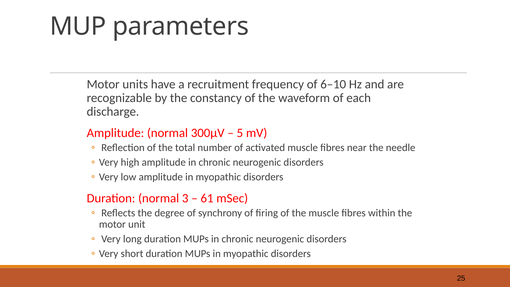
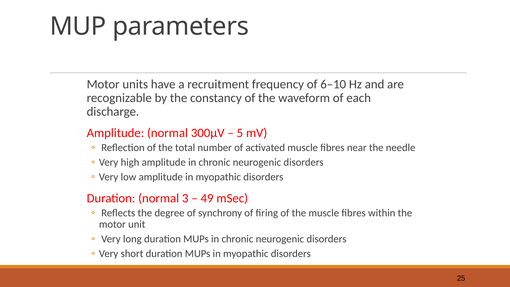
61: 61 -> 49
